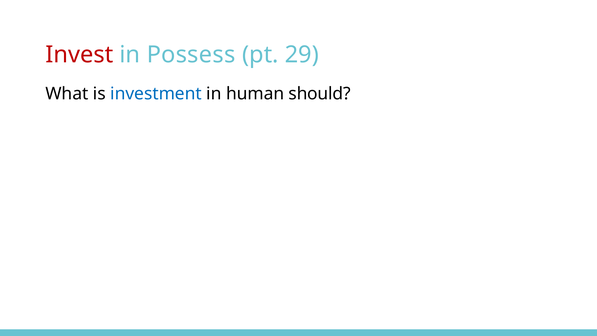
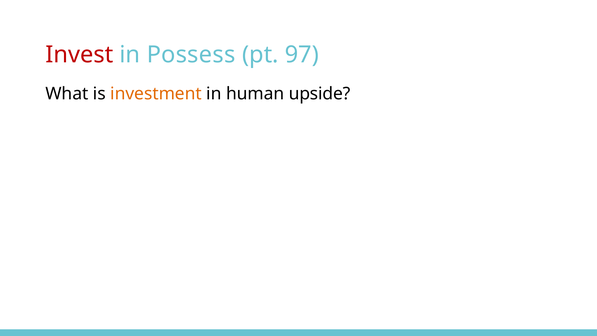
29: 29 -> 97
investment colour: blue -> orange
should: should -> upside
